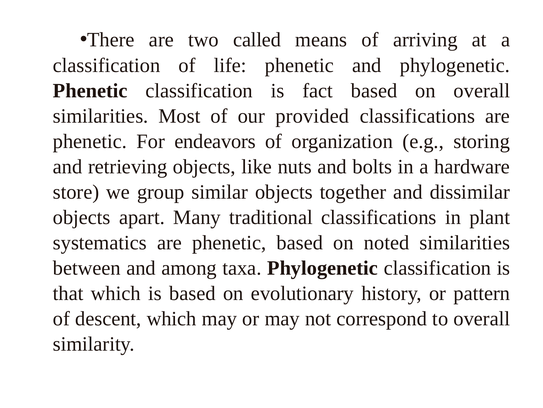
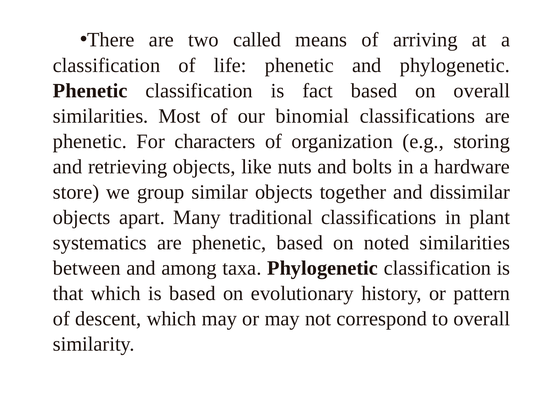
provided: provided -> binomial
endeavors: endeavors -> characters
